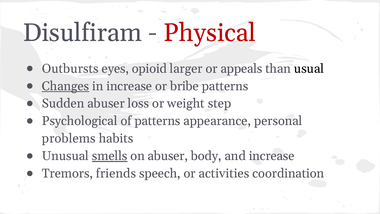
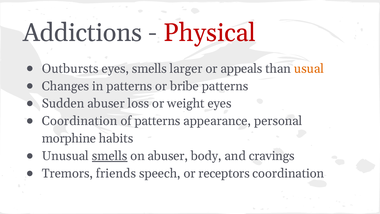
Disulfiram: Disulfiram -> Addictions
eyes opioid: opioid -> smells
usual colour: black -> orange
Changes underline: present -> none
in increase: increase -> patterns
weight step: step -> eyes
Psychological at (80, 121): Psychological -> Coordination
problems: problems -> morphine
and increase: increase -> cravings
activities: activities -> receptors
